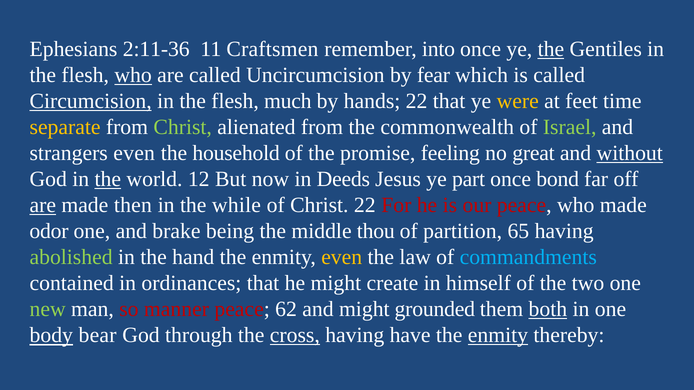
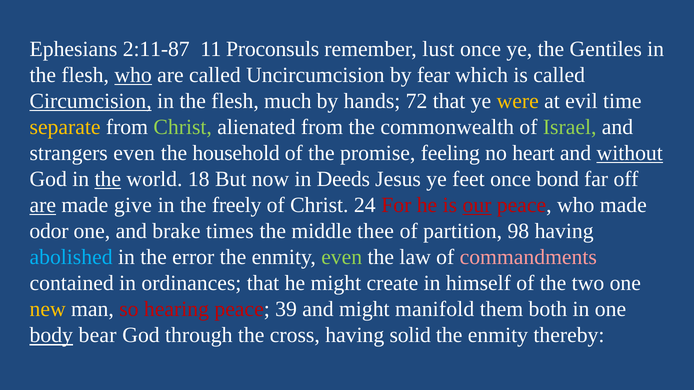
2:11-36: 2:11-36 -> 2:11-87
Craftsmen: Craftsmen -> Proconsuls
into: into -> lust
the at (551, 49) underline: present -> none
hands 22: 22 -> 72
feet: feet -> evil
great: great -> heart
12: 12 -> 18
part: part -> feet
then: then -> give
while: while -> freely
Christ 22: 22 -> 24
our underline: none -> present
being: being -> times
thou: thou -> thee
65: 65 -> 98
abolished colour: light green -> light blue
hand: hand -> error
even at (342, 257) colour: yellow -> light green
commandments colour: light blue -> pink
new colour: light green -> yellow
manner: manner -> hearing
62: 62 -> 39
grounded: grounded -> manifold
both underline: present -> none
cross underline: present -> none
have: have -> solid
enmity at (498, 335) underline: present -> none
